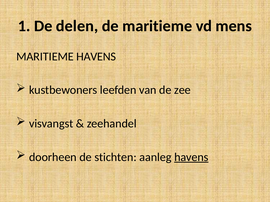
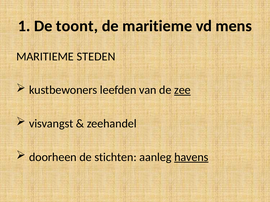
delen: delen -> toont
MARITIEME HAVENS: HAVENS -> STEDEN
zee underline: none -> present
